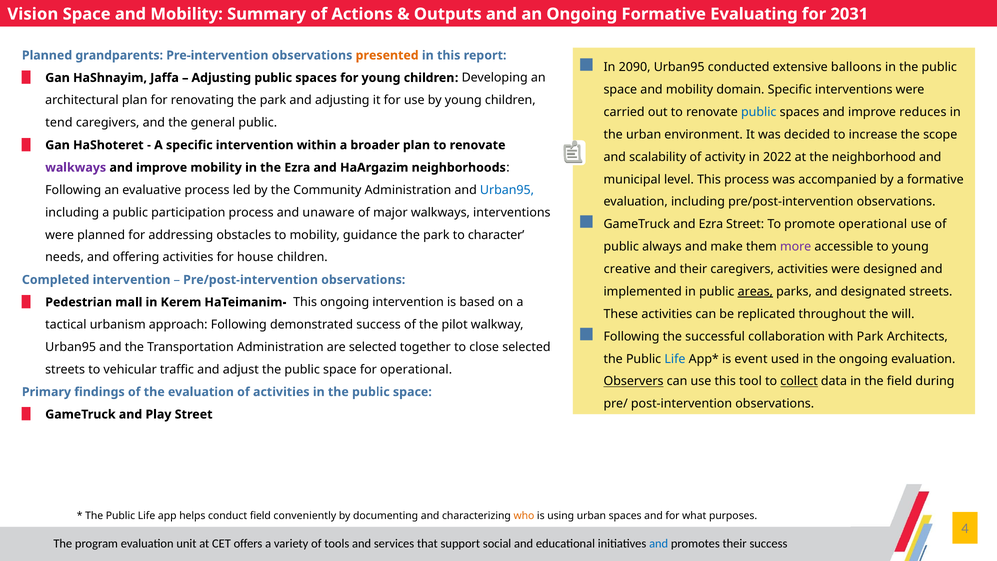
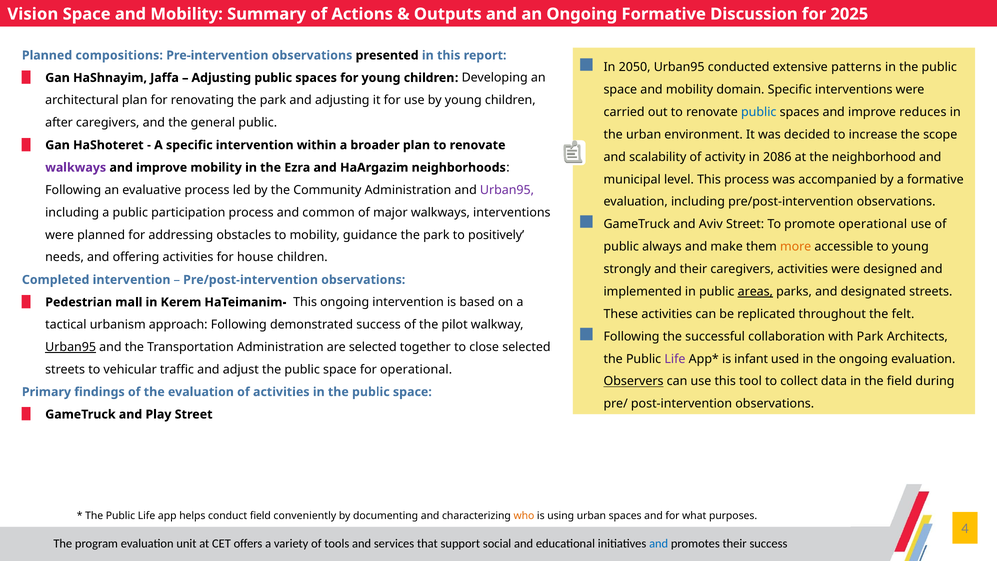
Evaluating: Evaluating -> Discussion
2031: 2031 -> 2025
grandparents: grandparents -> compositions
presented colour: orange -> black
2090: 2090 -> 2050
balloons: balloons -> patterns
tend: tend -> after
2022: 2022 -> 2086
Urban95 at (507, 190) colour: blue -> purple
unaware: unaware -> common
and Ezra: Ezra -> Aviv
character: character -> positively
more colour: purple -> orange
creative: creative -> strongly
will: will -> felt
Urban95 at (71, 347) underline: none -> present
Life at (675, 359) colour: blue -> purple
event: event -> infant
collect underline: present -> none
